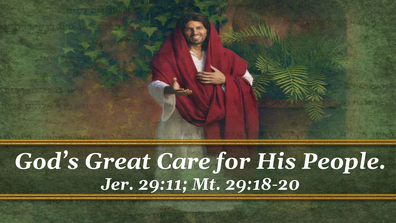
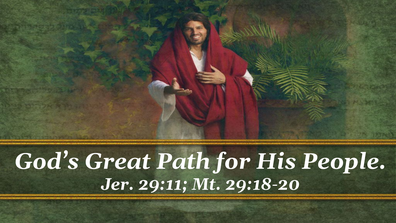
Care: Care -> Path
